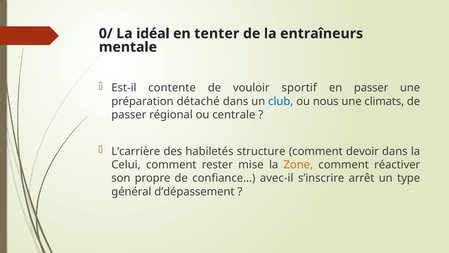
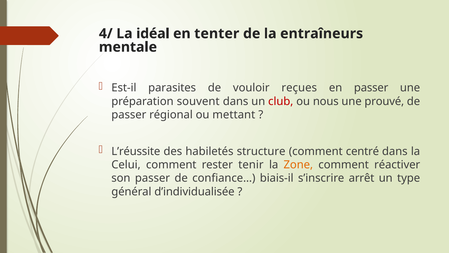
0/: 0/ -> 4/
contente: contente -> parasites
sportif: sportif -> reçues
détaché: détaché -> souvent
club colour: blue -> red
climats: climats -> prouvé
centrale: centrale -> mettant
L’carrière: L’carrière -> L’réussite
devoir: devoir -> centré
mise: mise -> tenir
son propre: propre -> passer
avec-il: avec-il -> biais-il
d’dépassement: d’dépassement -> d’individualisée
